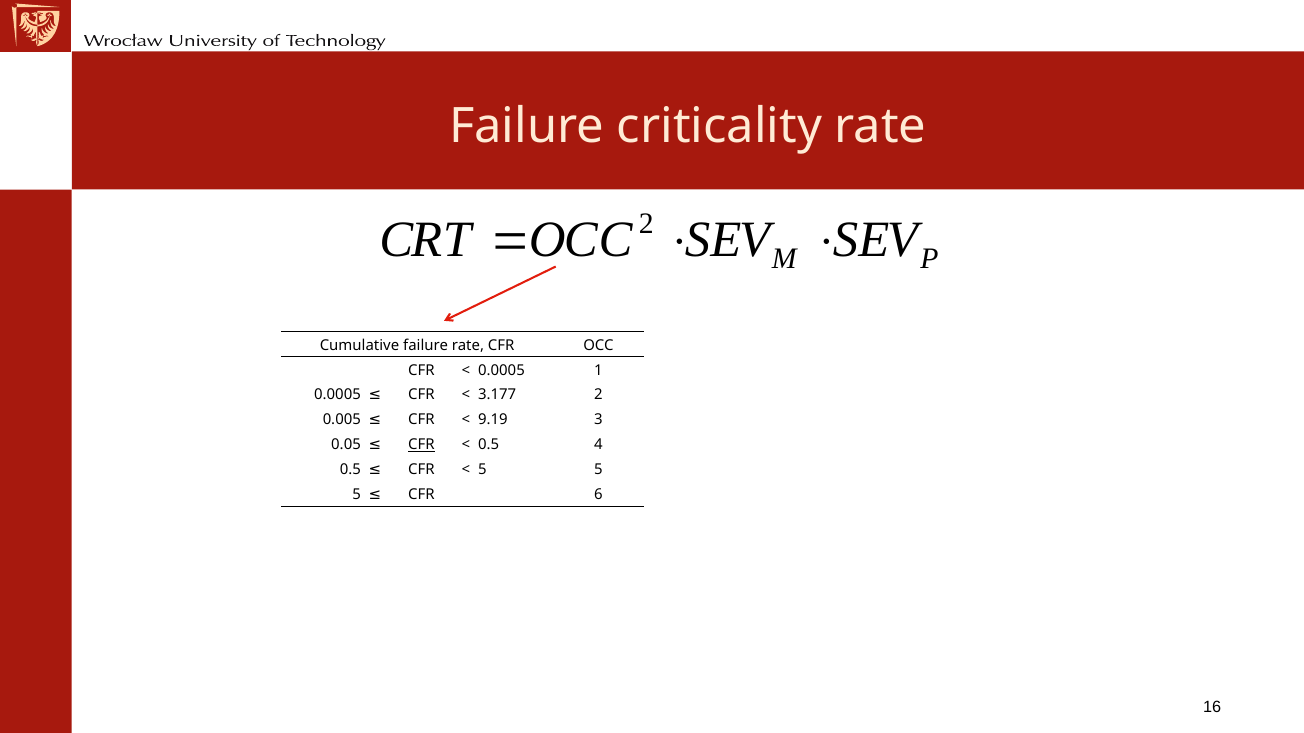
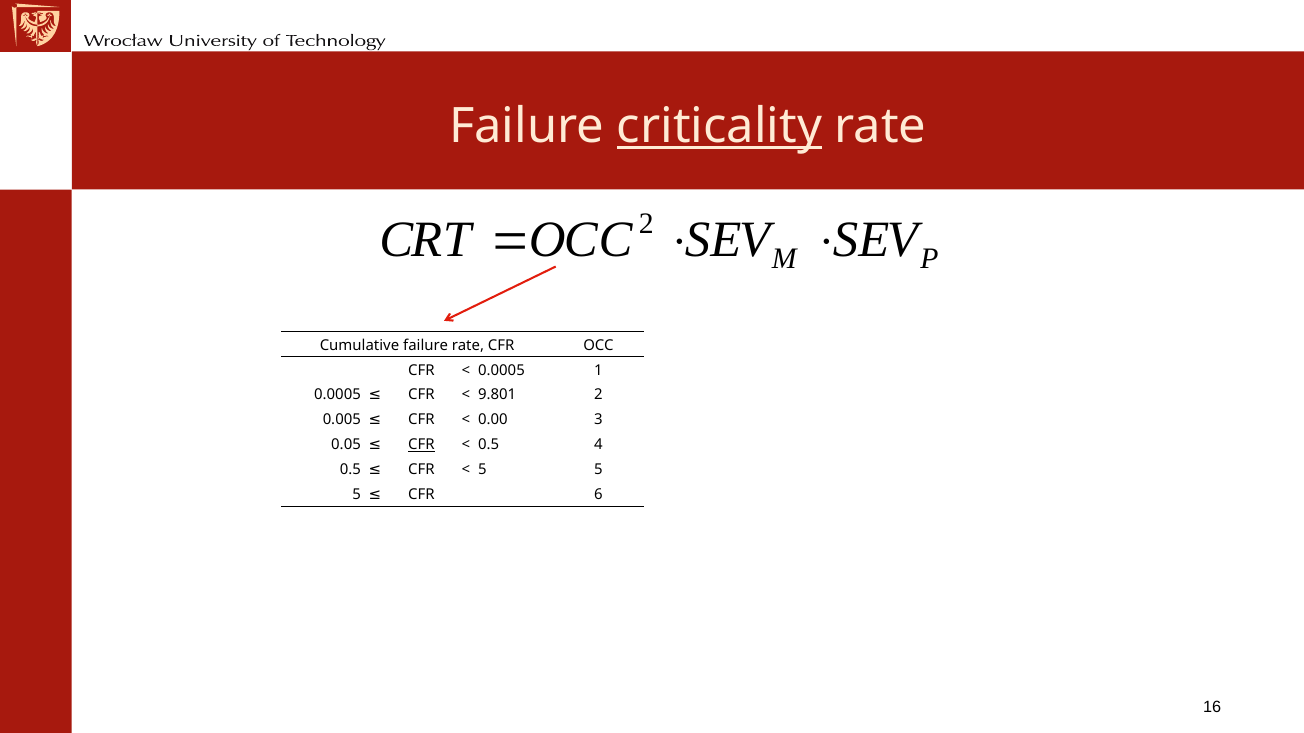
criticality underline: none -> present
3.177: 3.177 -> 9.801
9.19: 9.19 -> 0.00
